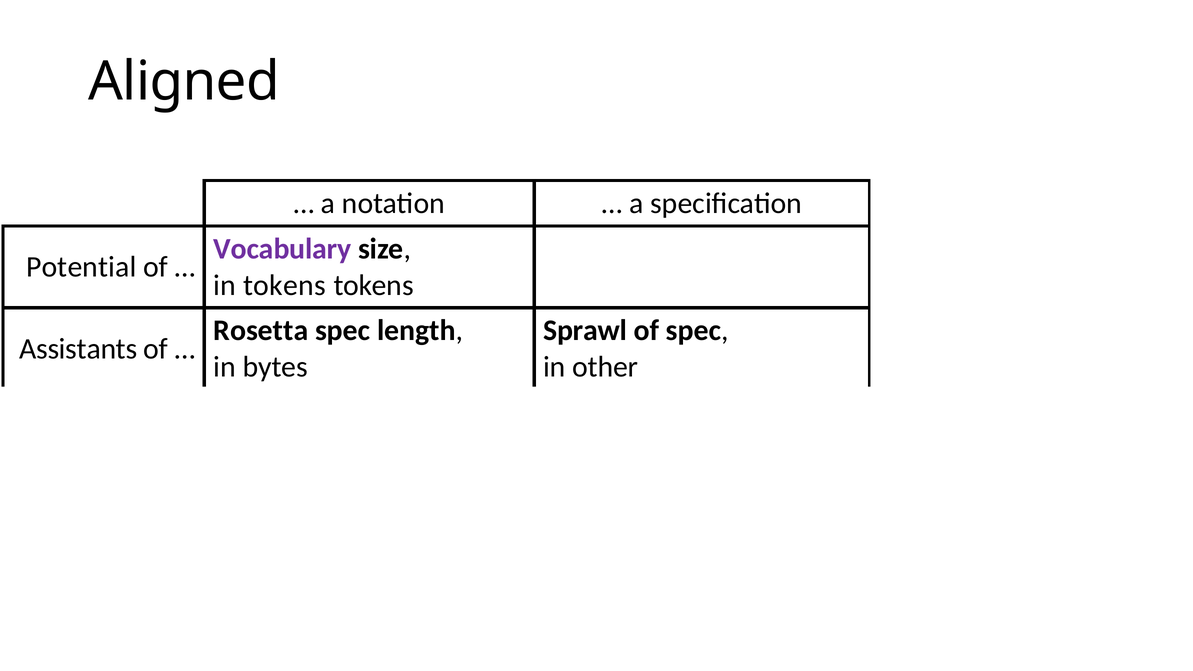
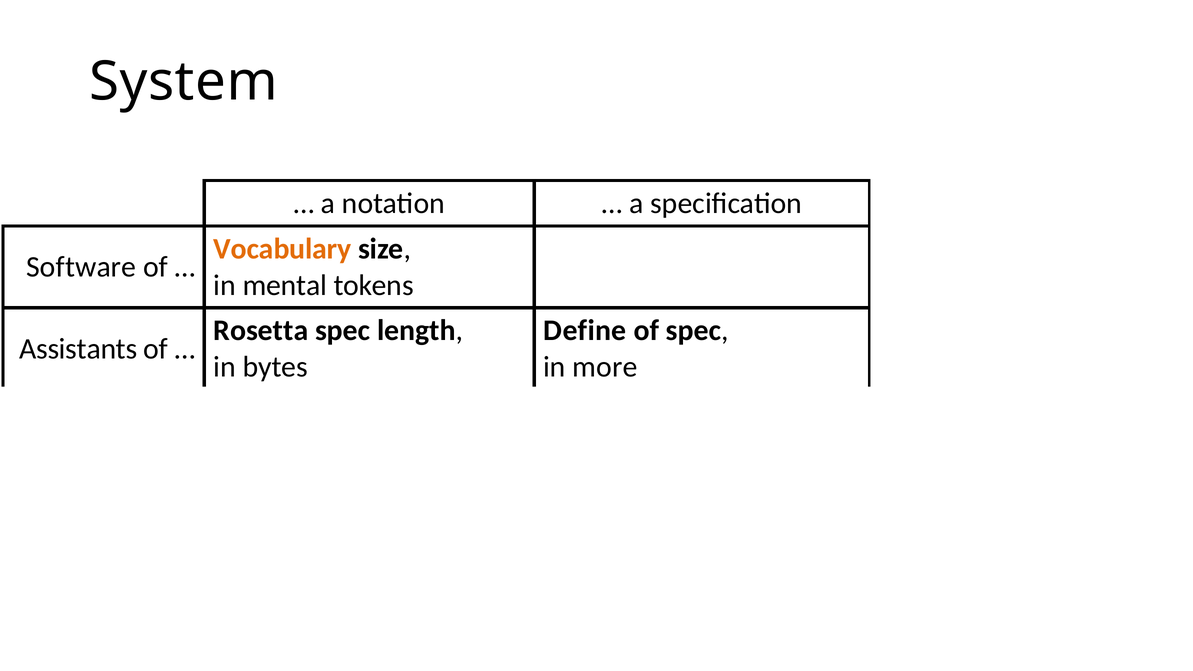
Aligned: Aligned -> System
Vocabulary colour: purple -> orange
Potential: Potential -> Software
in tokens: tokens -> mental
Sprawl at (585, 331): Sprawl -> Define
in other: other -> more
